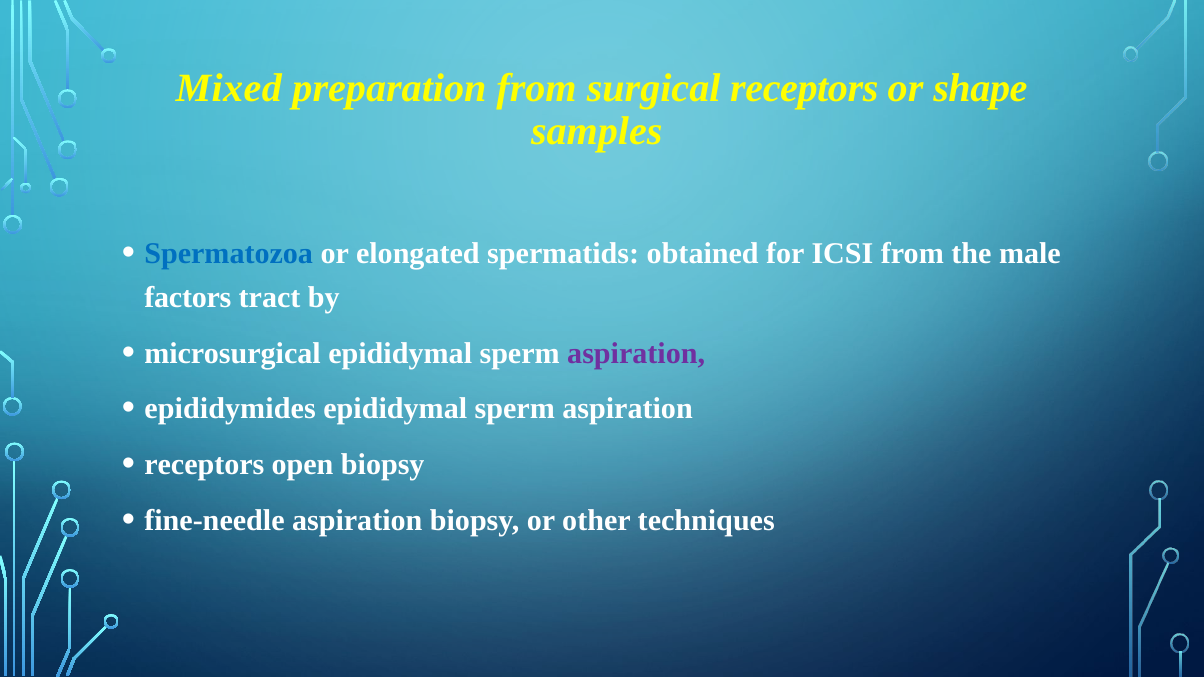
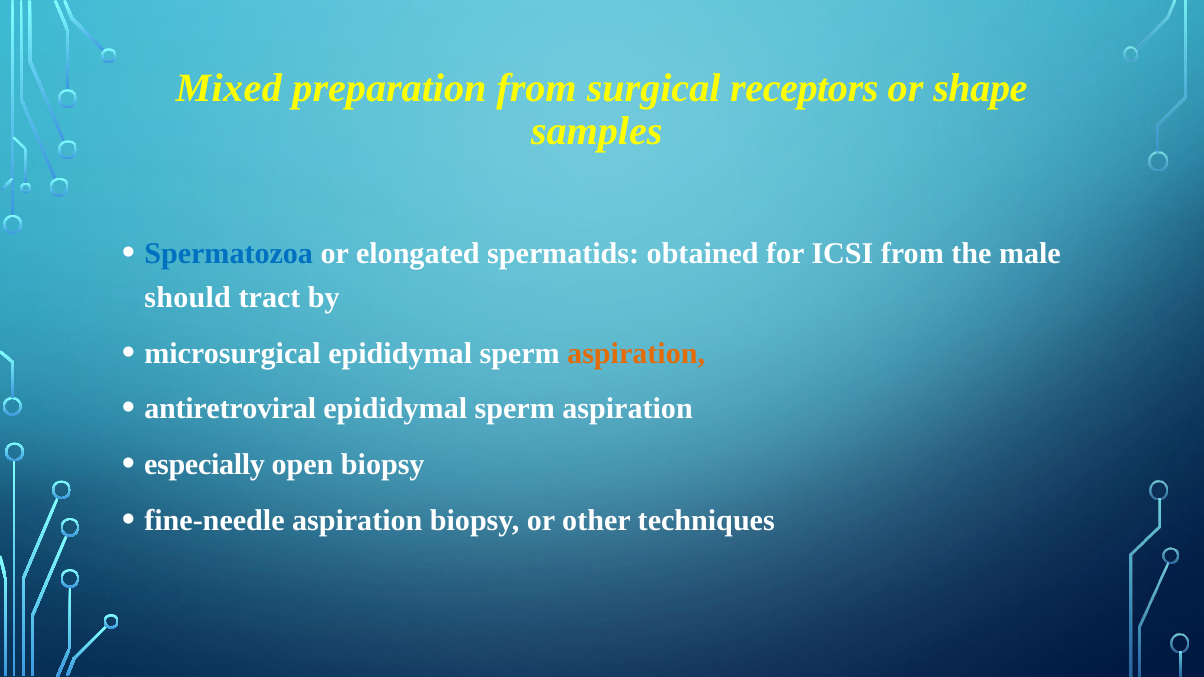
factors: factors -> should
aspiration at (636, 353) colour: purple -> orange
epididymides: epididymides -> antiretroviral
receptors at (204, 465): receptors -> especially
